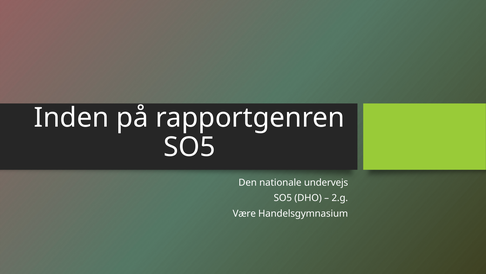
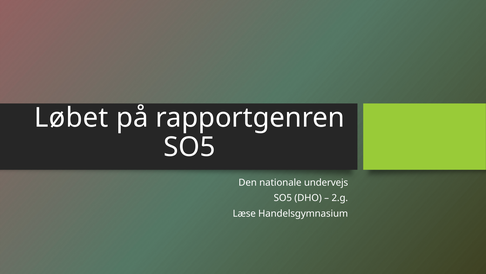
Inden: Inden -> Løbet
Være: Være -> Læse
